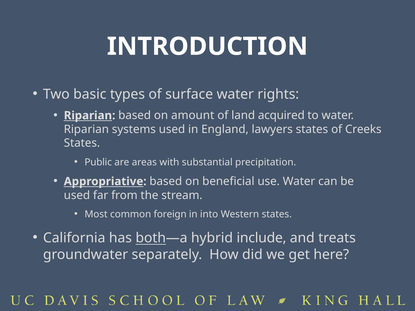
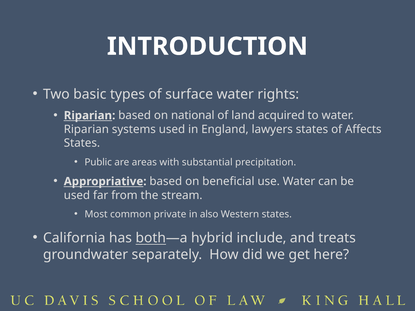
amount: amount -> national
Creeks: Creeks -> Affects
foreign: foreign -> private
into: into -> also
